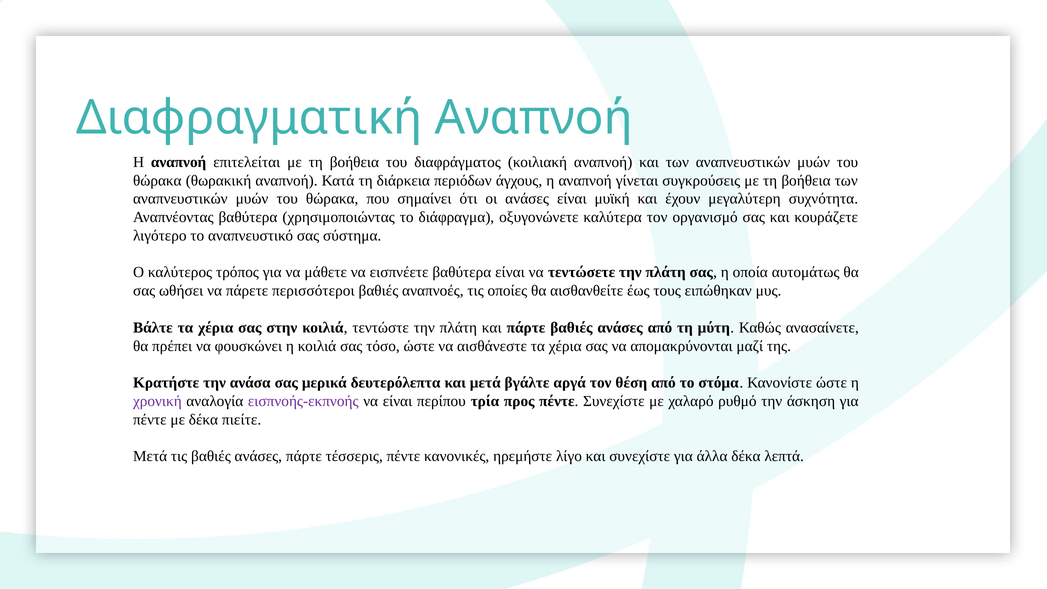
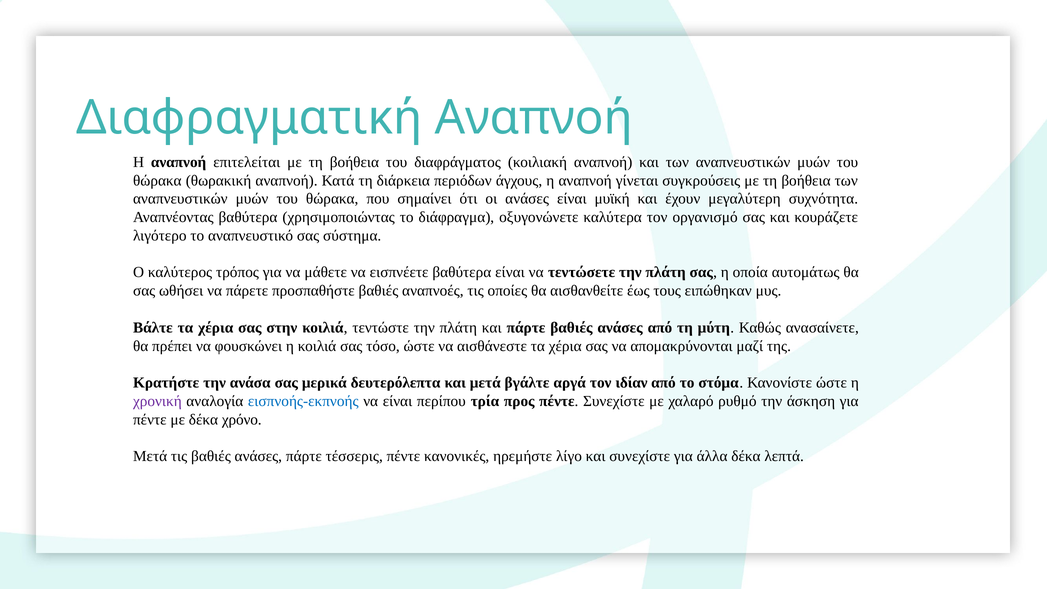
περισσότεροι: περισσότεροι -> προσπαθήστε
θέση: θέση -> ιδίαν
εισπνοής-εκπνοής colour: purple -> blue
πιείτε: πιείτε -> χρόνο
